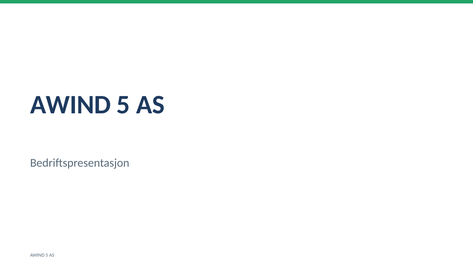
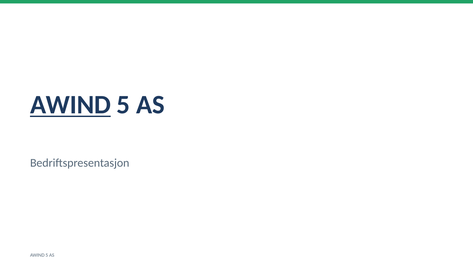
AWIND at (70, 105) underline: none -> present
